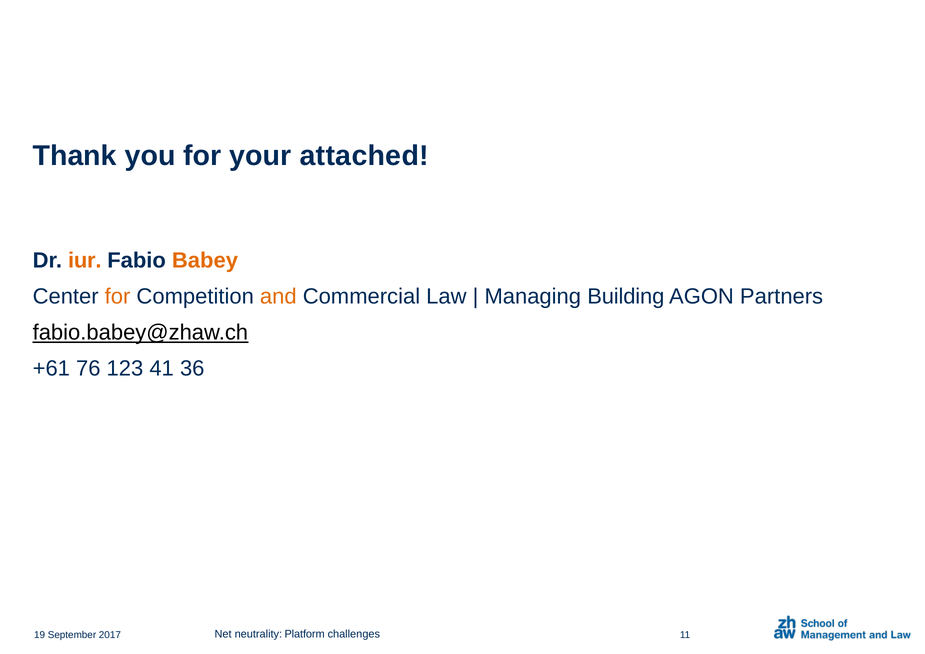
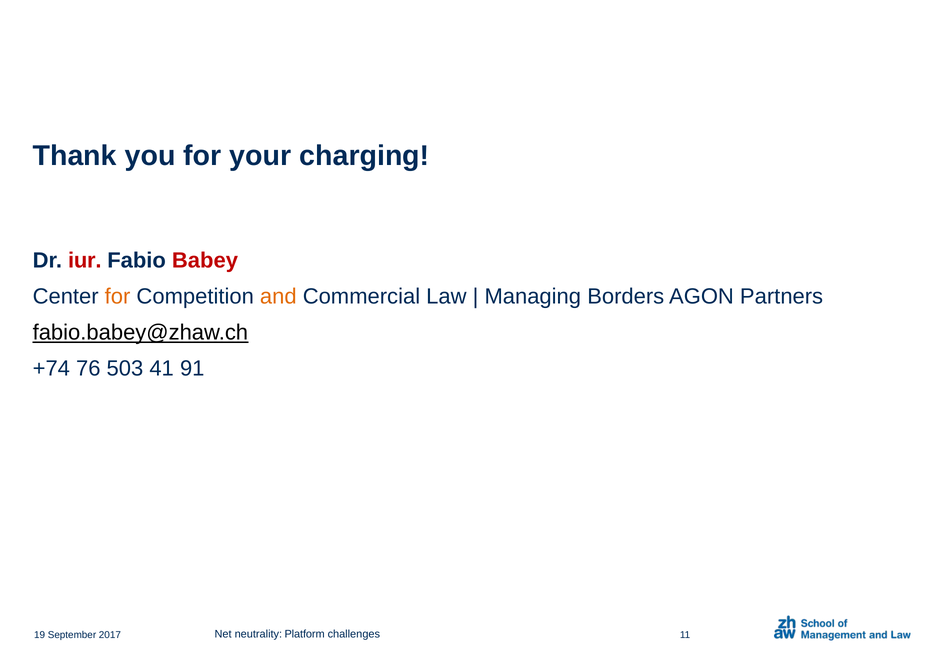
attached: attached -> charging
iur colour: orange -> red
Babey colour: orange -> red
Building: Building -> Borders
+61: +61 -> +74
123: 123 -> 503
36: 36 -> 91
